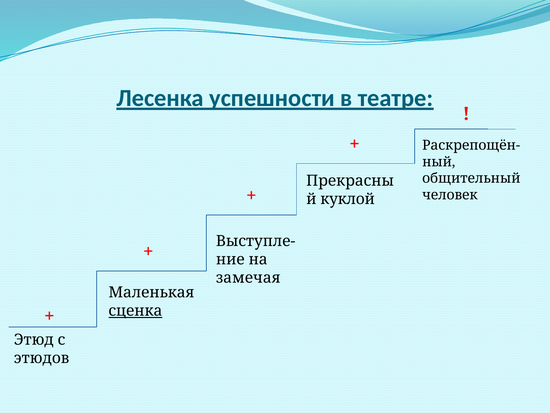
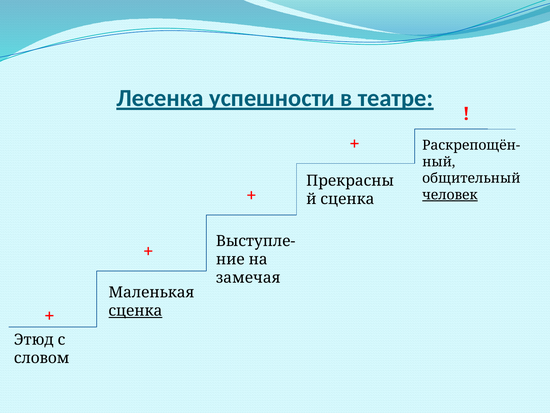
человек underline: none -> present
куклой at (348, 199): куклой -> сценка
этюдов: этюдов -> словом
